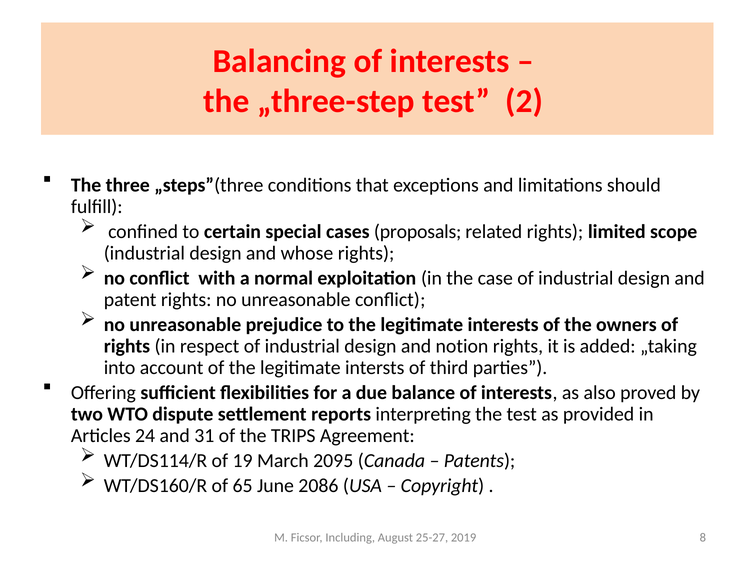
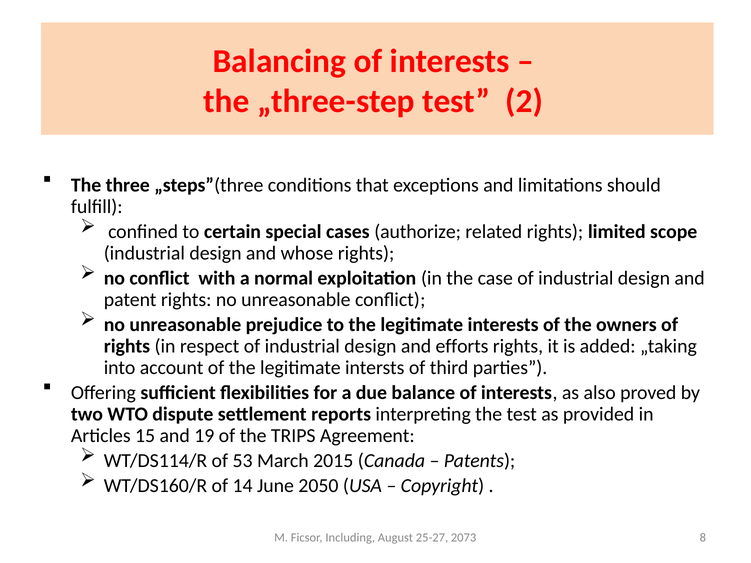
proposals: proposals -> authorize
notion: notion -> efforts
24: 24 -> 15
31: 31 -> 19
19: 19 -> 53
2095: 2095 -> 2015
65: 65 -> 14
2086: 2086 -> 2050
2019: 2019 -> 2073
